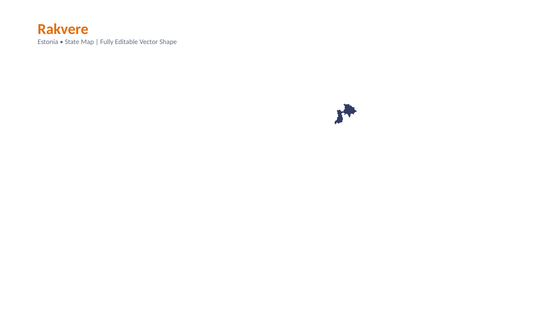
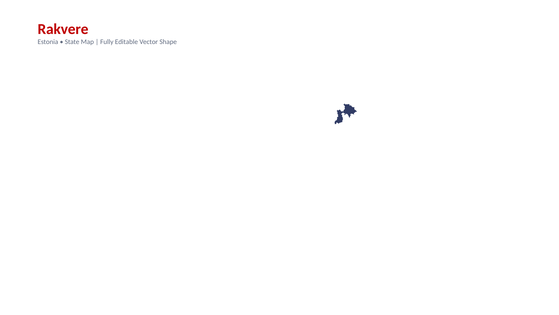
Rakvere colour: orange -> red
